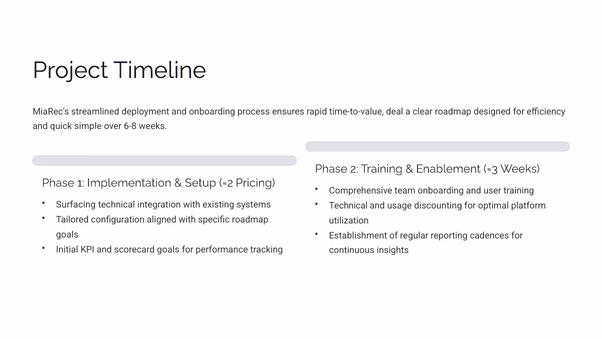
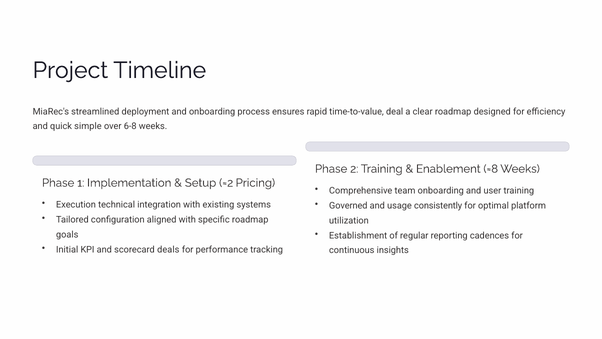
≈3: ≈3 -> ≈8
Surfacing: Surfacing -> Execution
Technical at (348, 206): Technical -> Governed
discounting: discounting -> consistently
scorecard goals: goals -> deals
